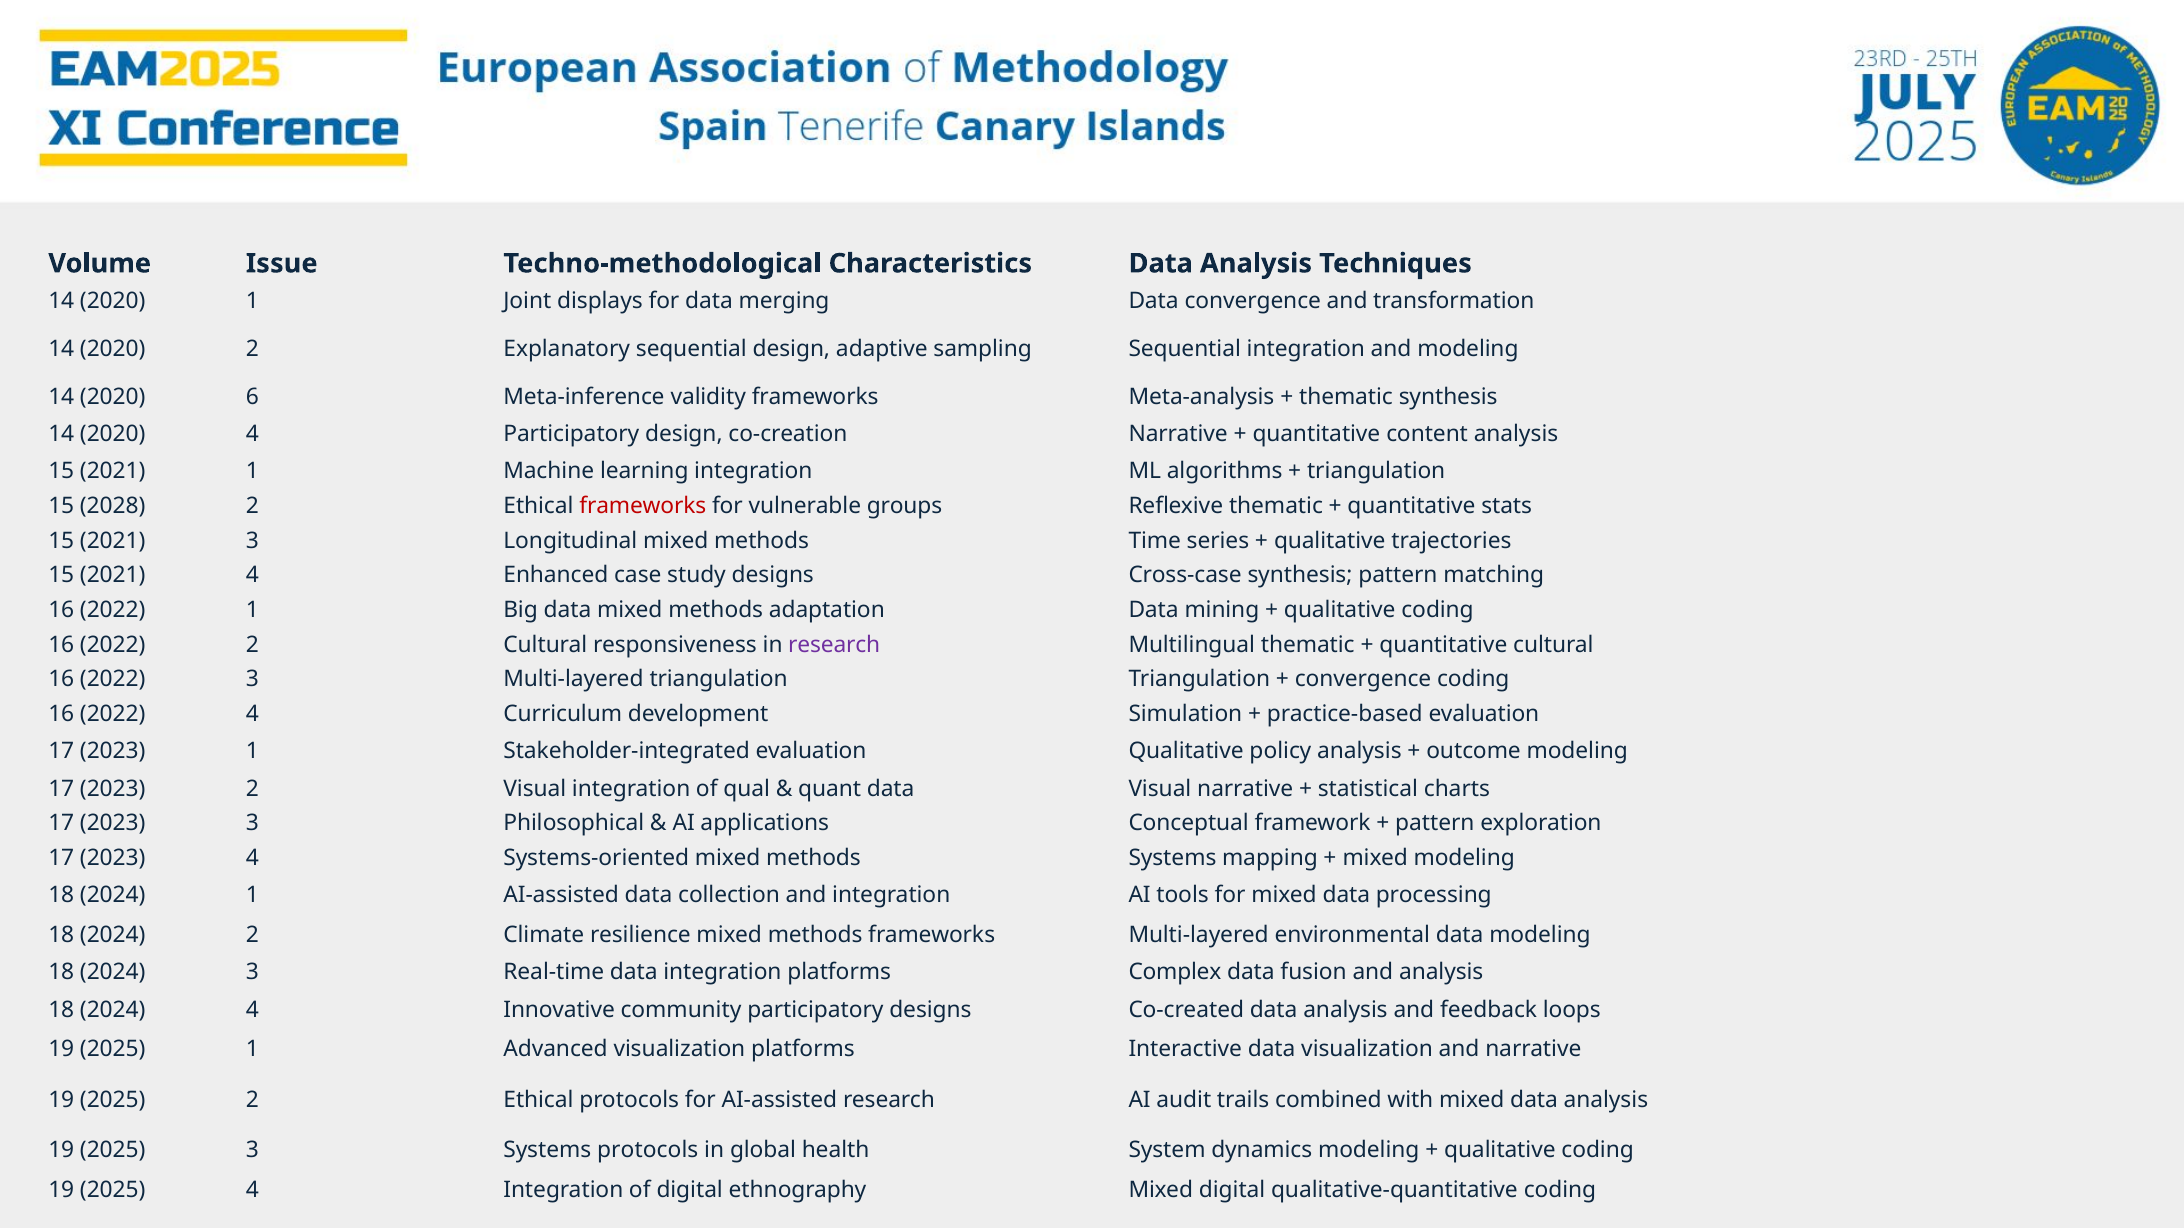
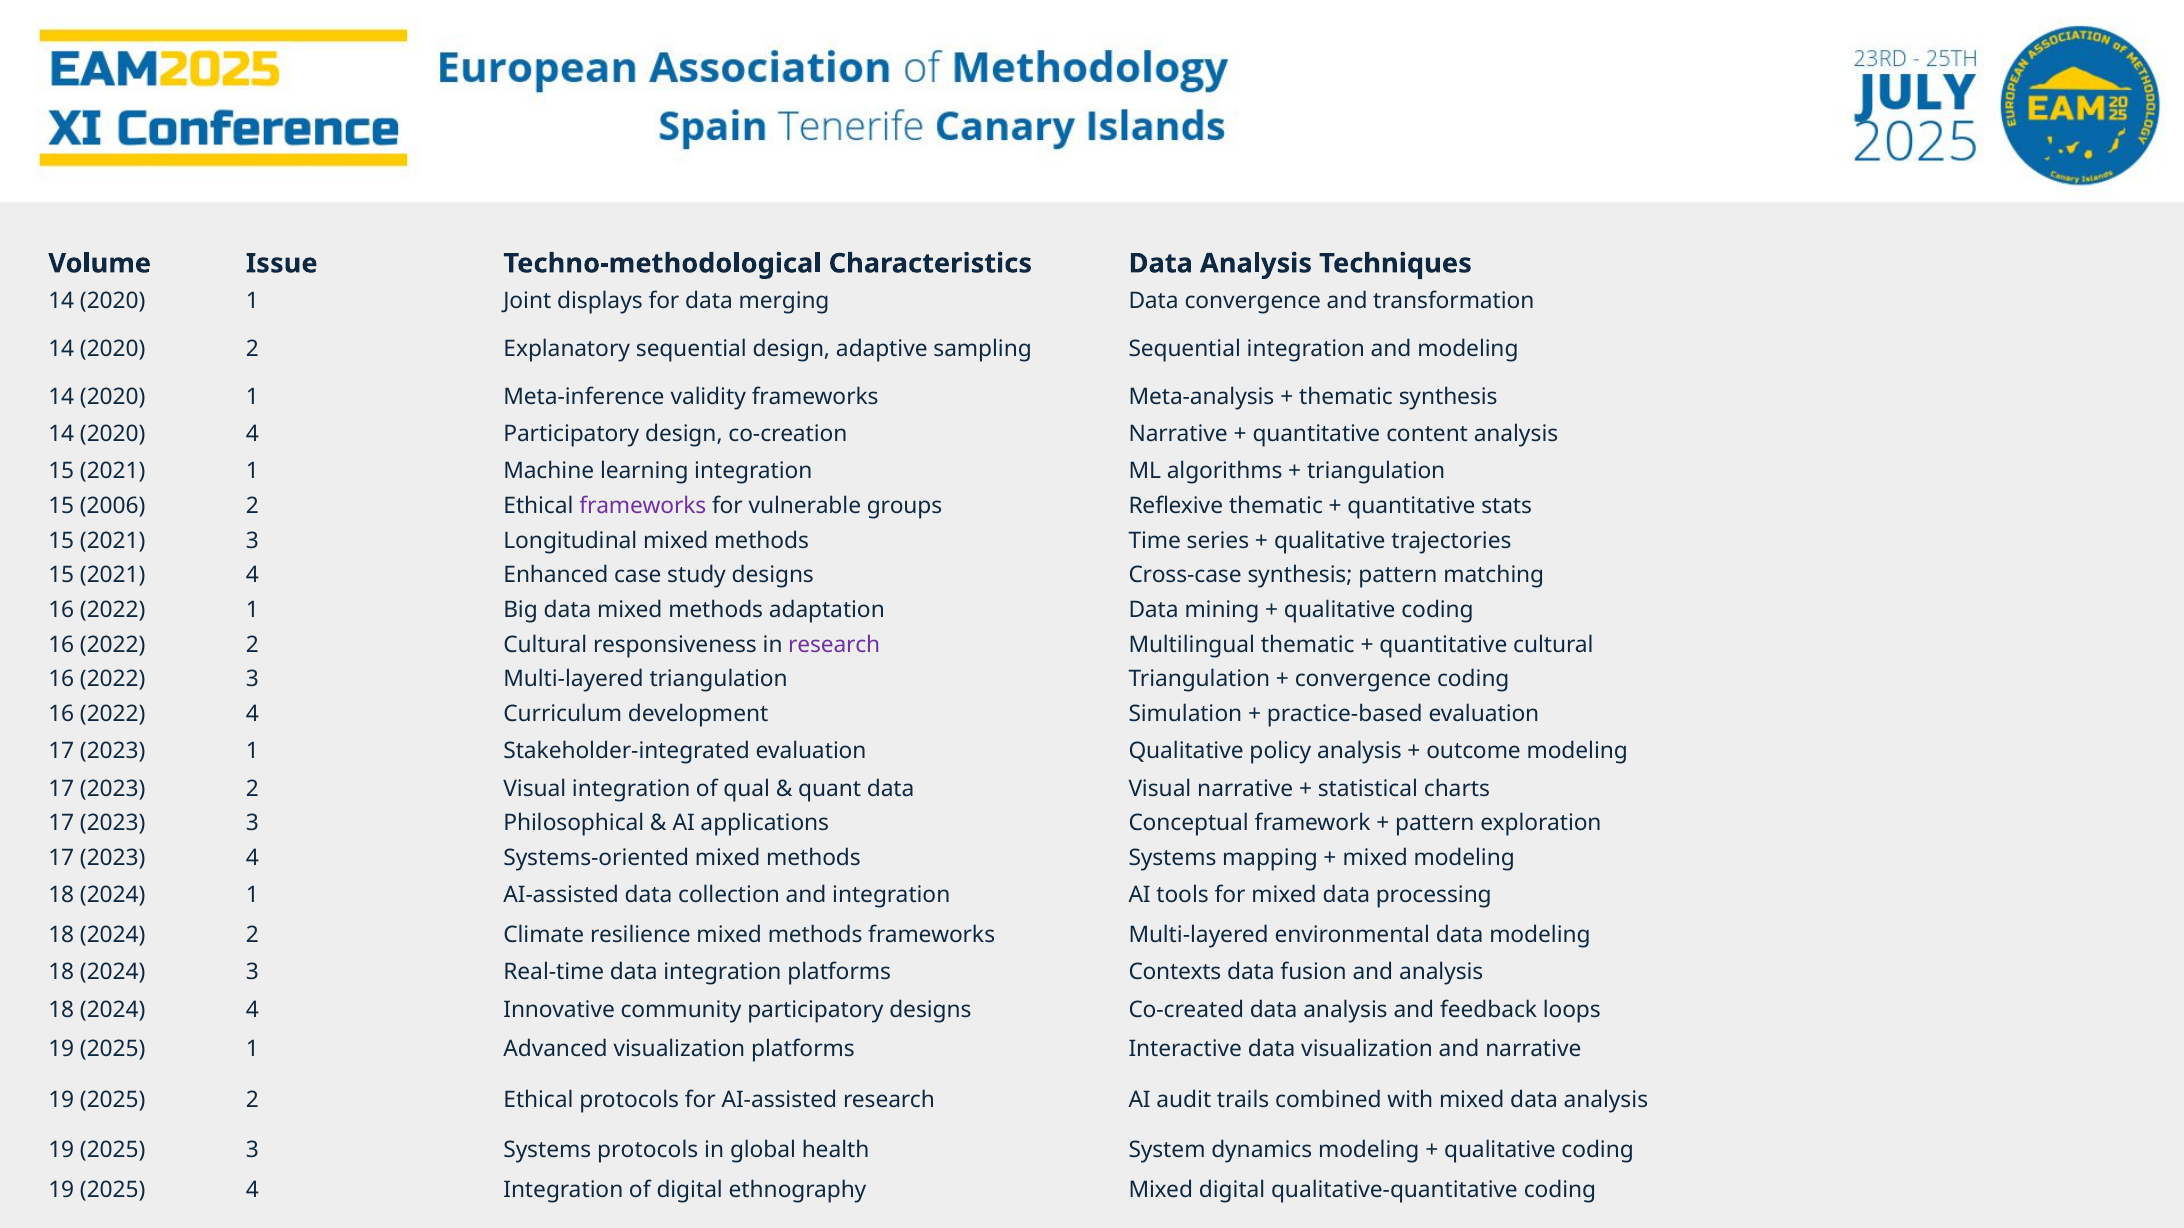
6 at (252, 397): 6 -> 1
2028: 2028 -> 2006
frameworks at (643, 506) colour: red -> purple
Complex: Complex -> Contexts
